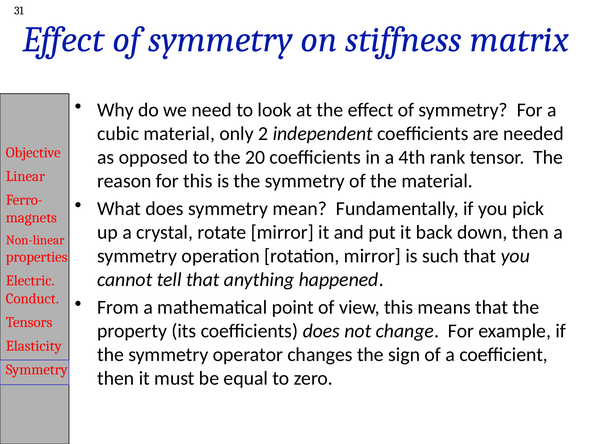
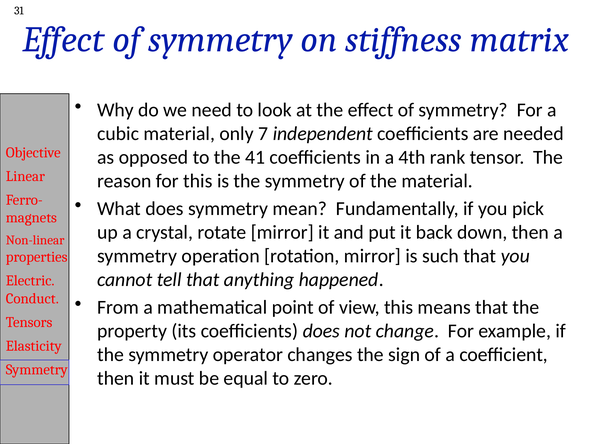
2: 2 -> 7
20: 20 -> 41
